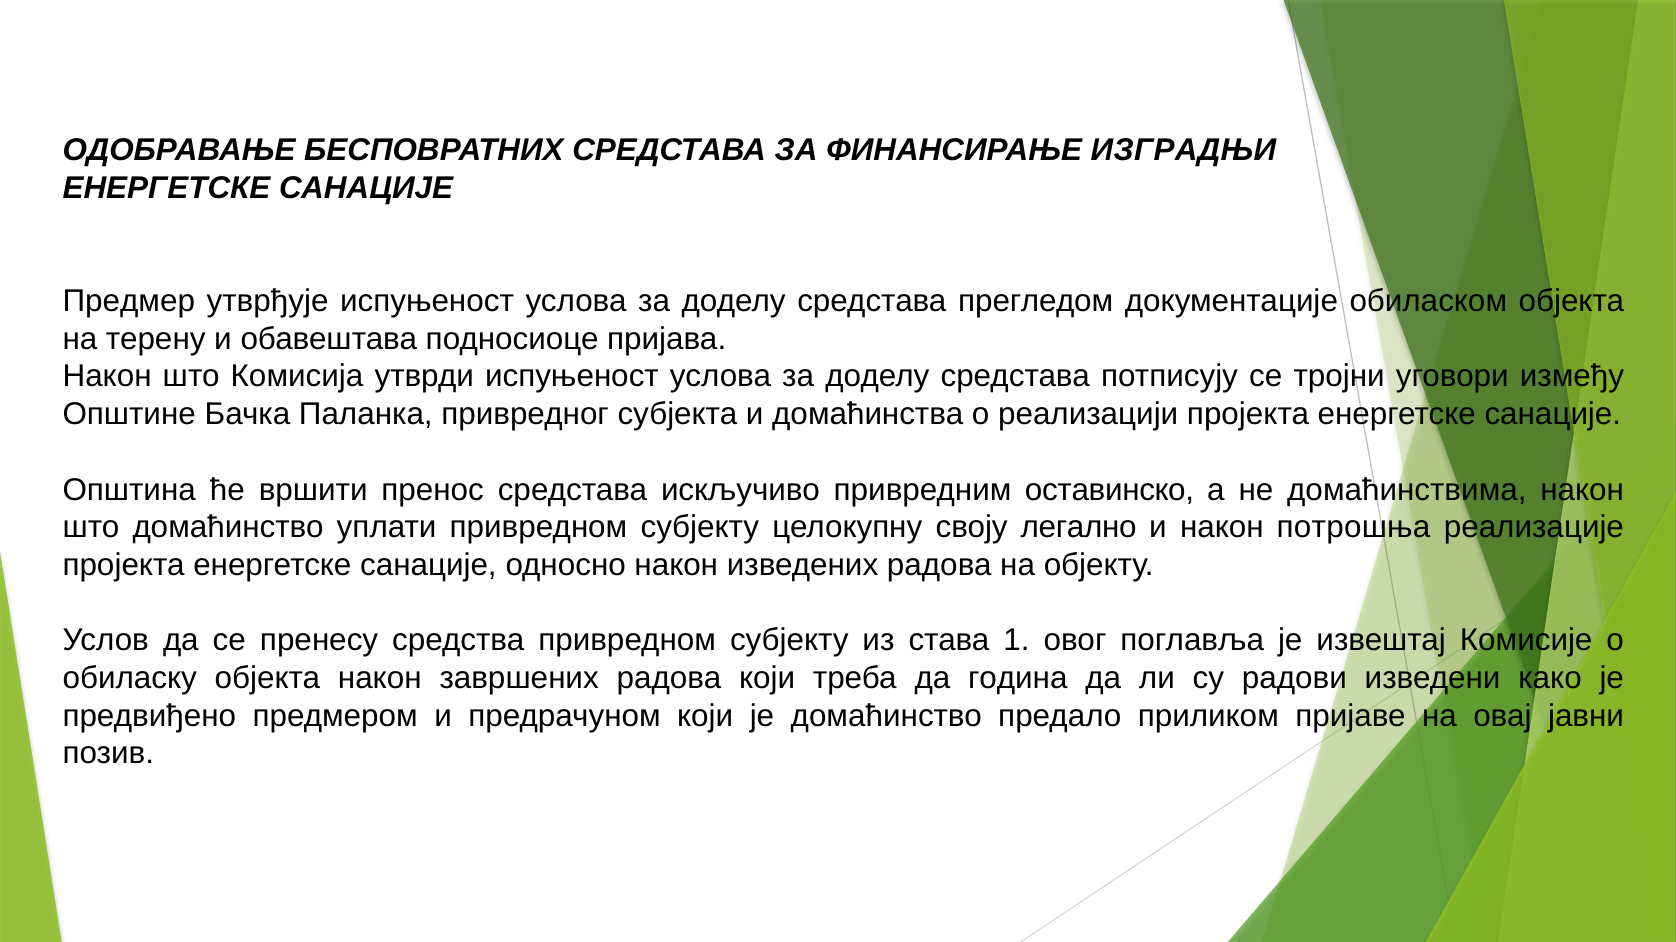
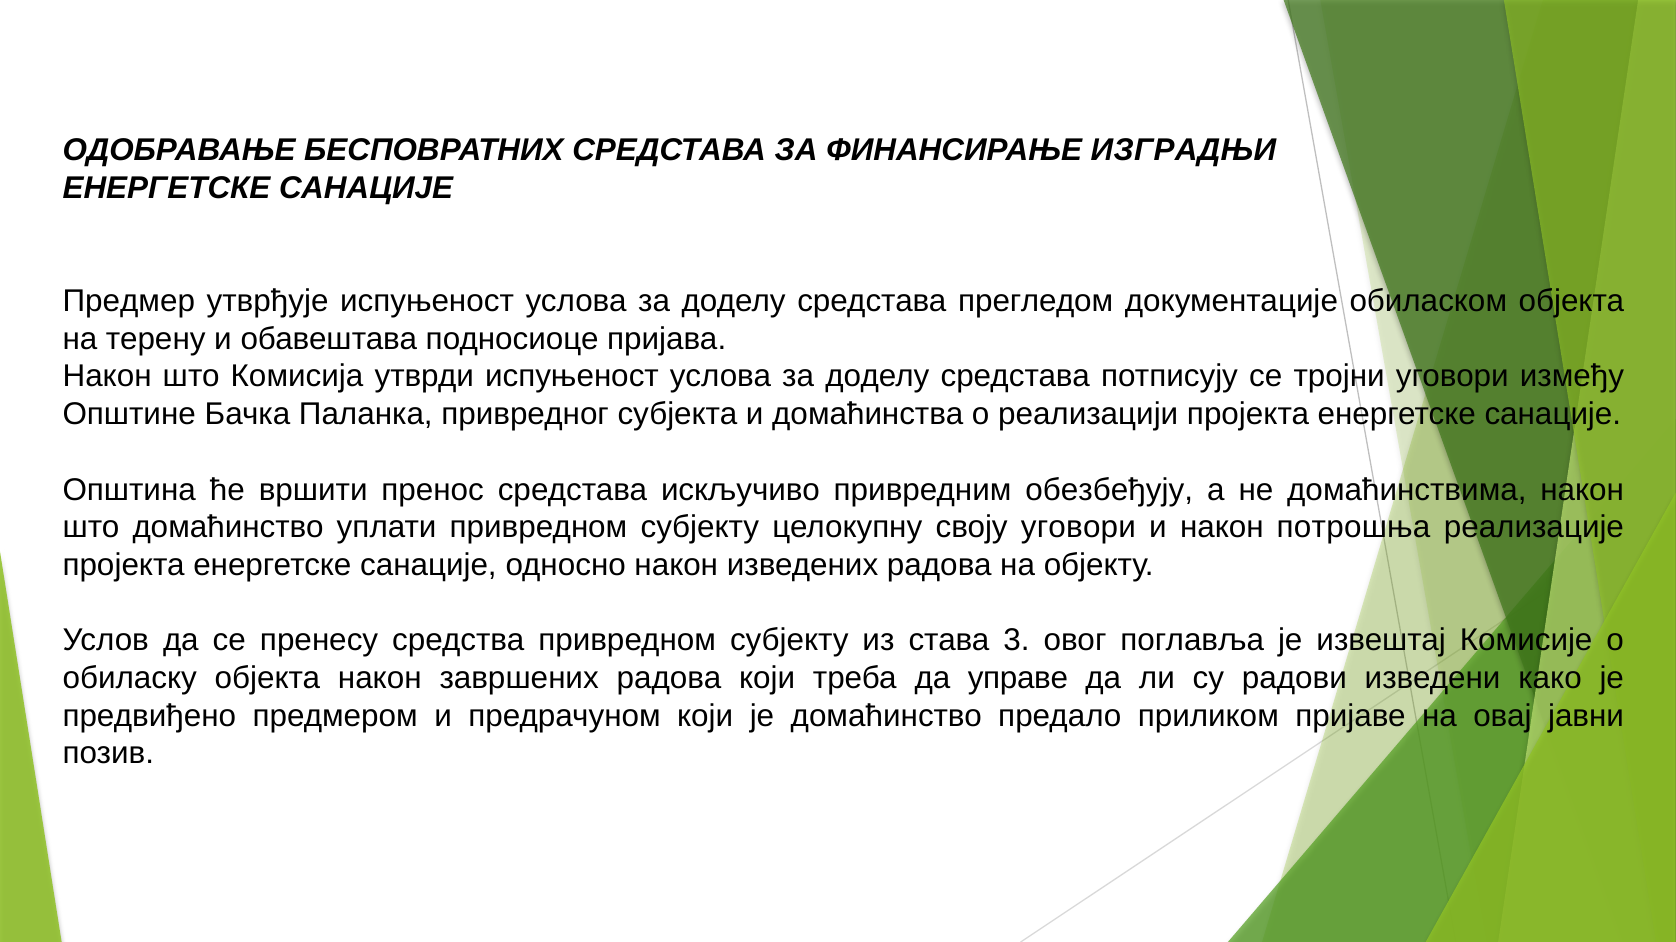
оставинско: оставинско -> обезбеђују
своју легално: легално -> уговори
1: 1 -> 3
година: година -> управе
